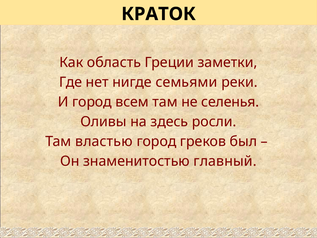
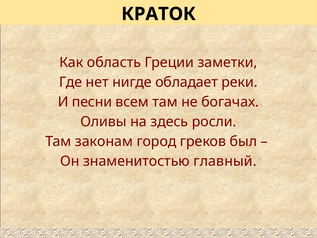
семьями: семьями -> обладает
И город: город -> песни
селенья: селенья -> богачах
властью: властью -> законам
